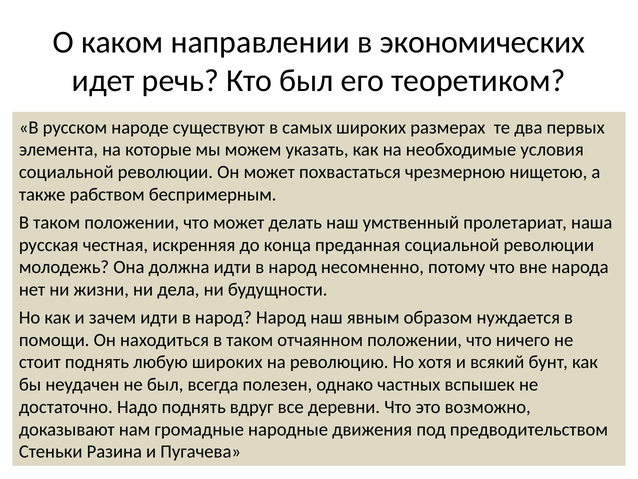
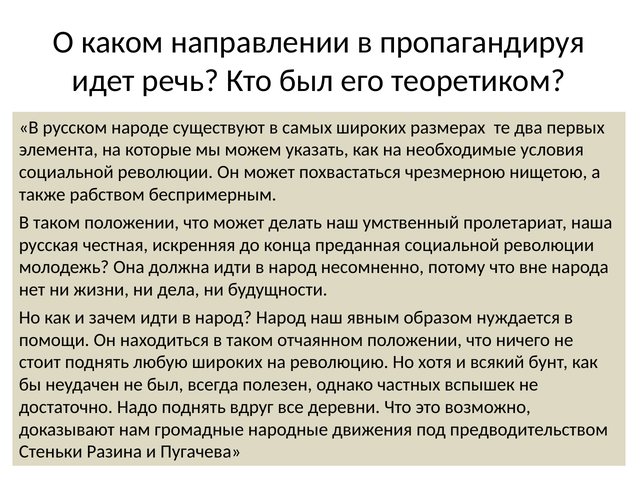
экономических: экономических -> пропагандируя
